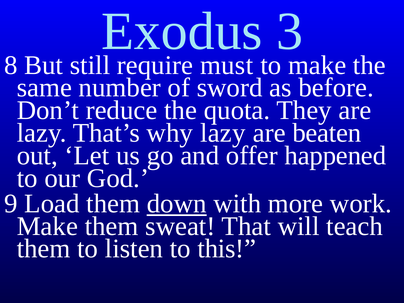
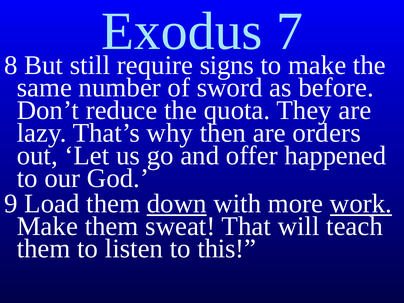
3: 3 -> 7
must: must -> signs
why lazy: lazy -> then
beaten: beaten -> orders
work underline: none -> present
